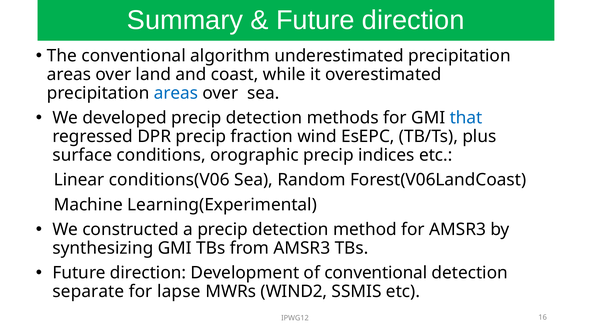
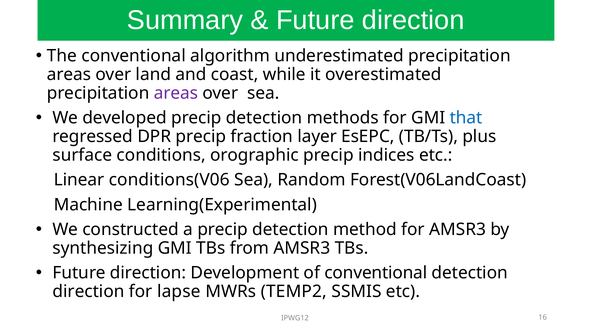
areas at (176, 93) colour: blue -> purple
wind: wind -> layer
separate at (88, 291): separate -> direction
WIND2: WIND2 -> TEMP2
